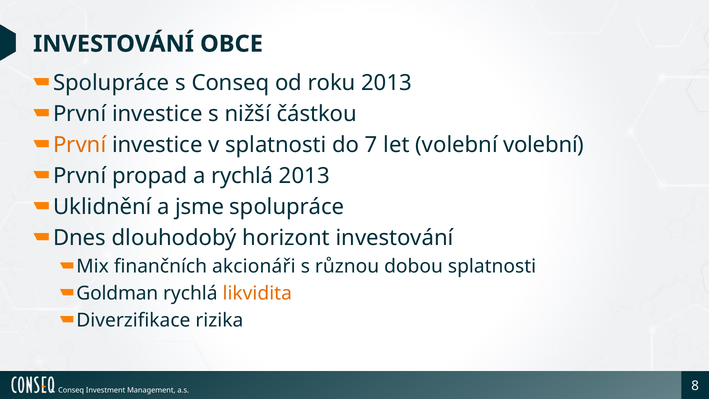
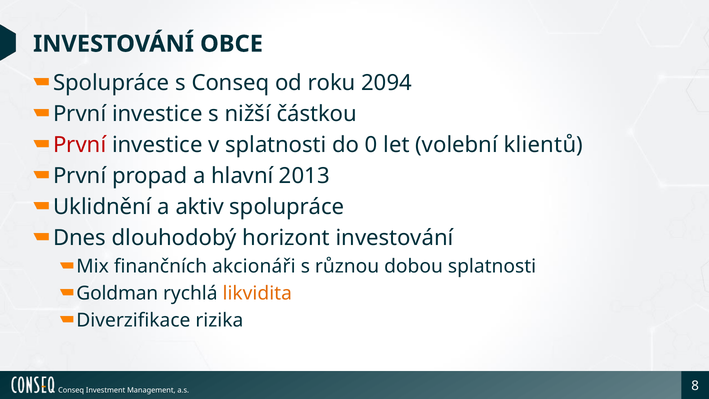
roku 2013: 2013 -> 2094
První at (80, 145) colour: orange -> red
7: 7 -> 0
volební volební: volební -> klientů
a rychlá: rychlá -> hlavní
jsme: jsme -> aktiv
